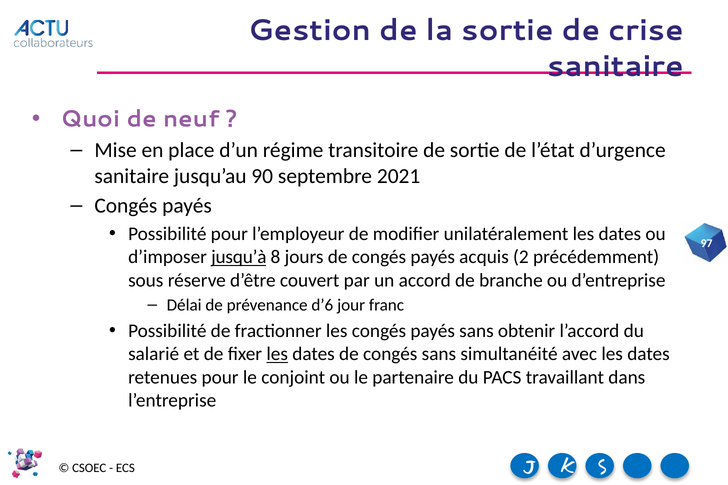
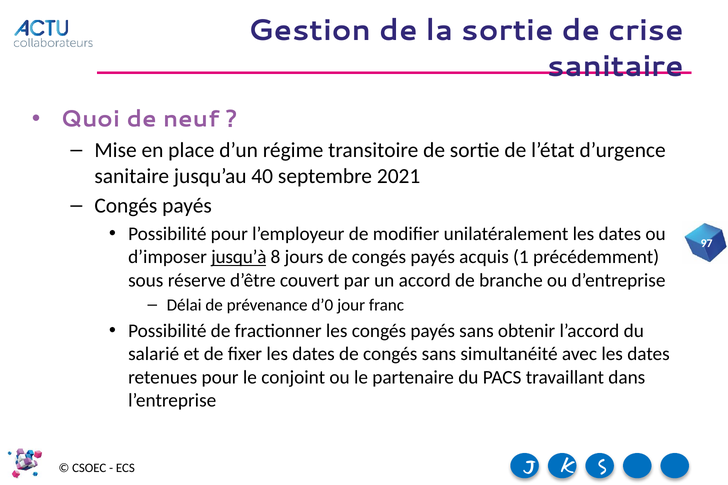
90: 90 -> 40
2: 2 -> 1
d’6: d’6 -> d’0
les at (277, 354) underline: present -> none
